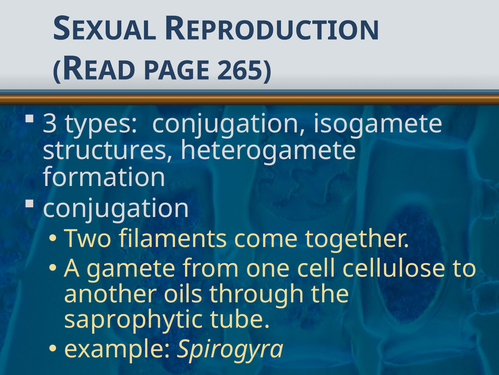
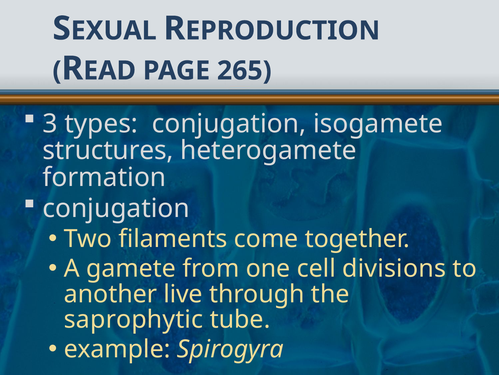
cellulose: cellulose -> divisions
oils: oils -> live
